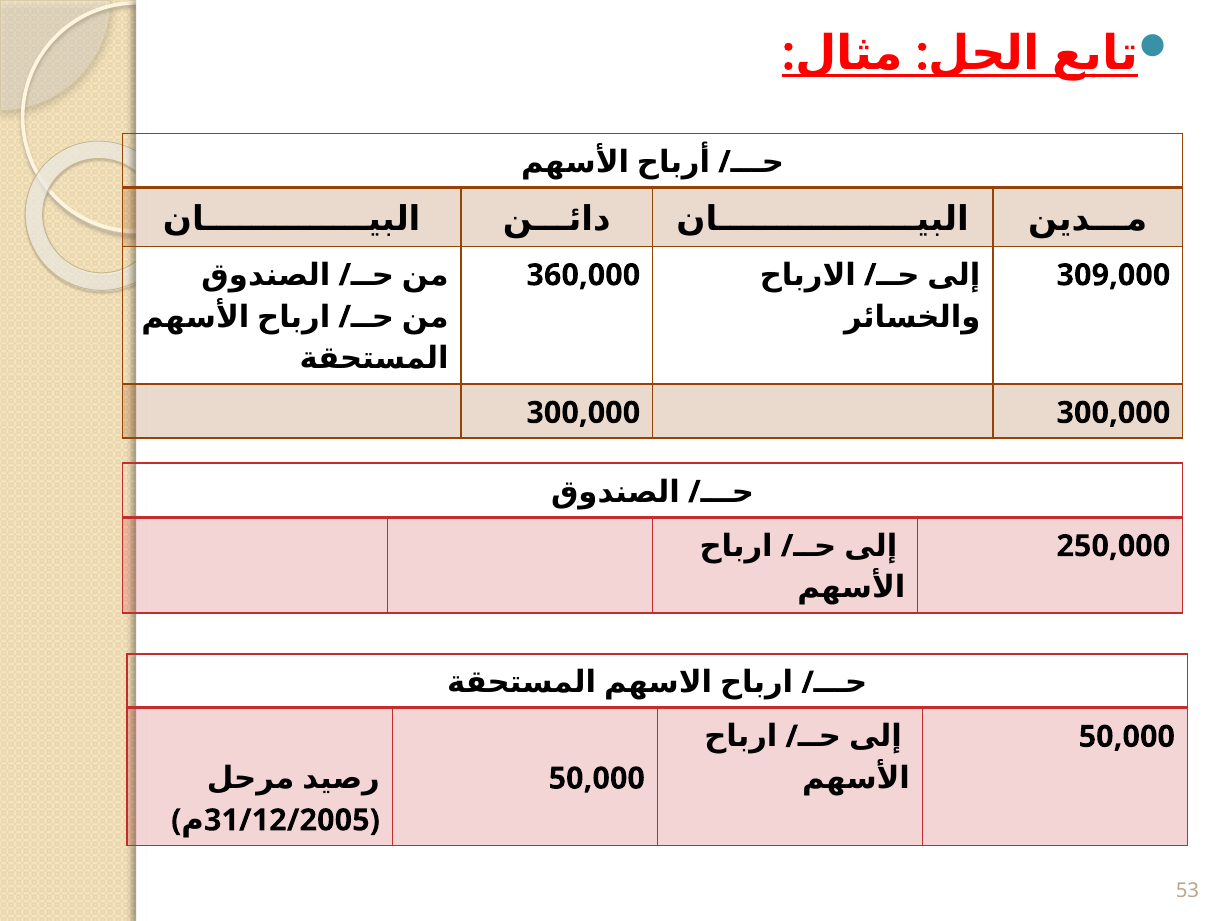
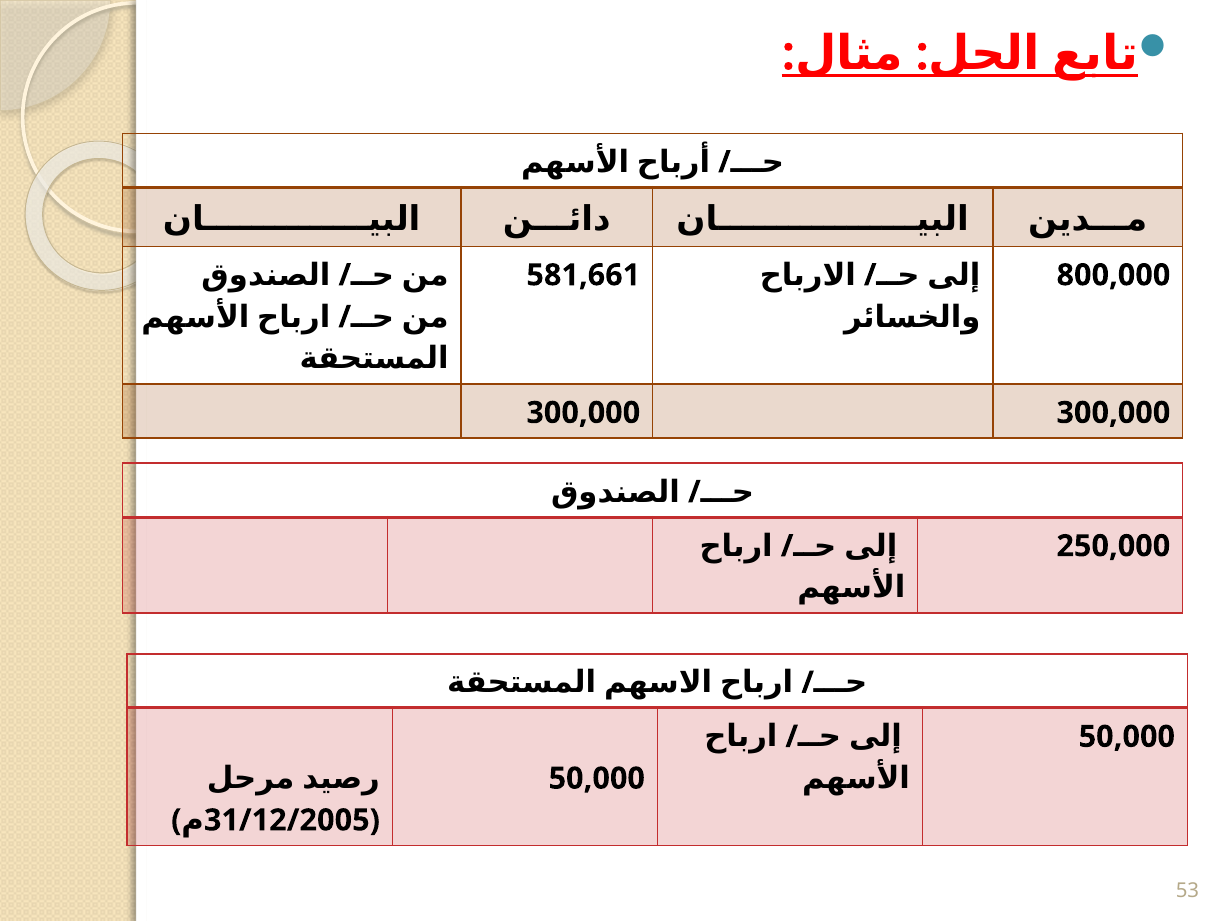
360,000: 360,000 -> 581,661
309,000: 309,000 -> 800,000
